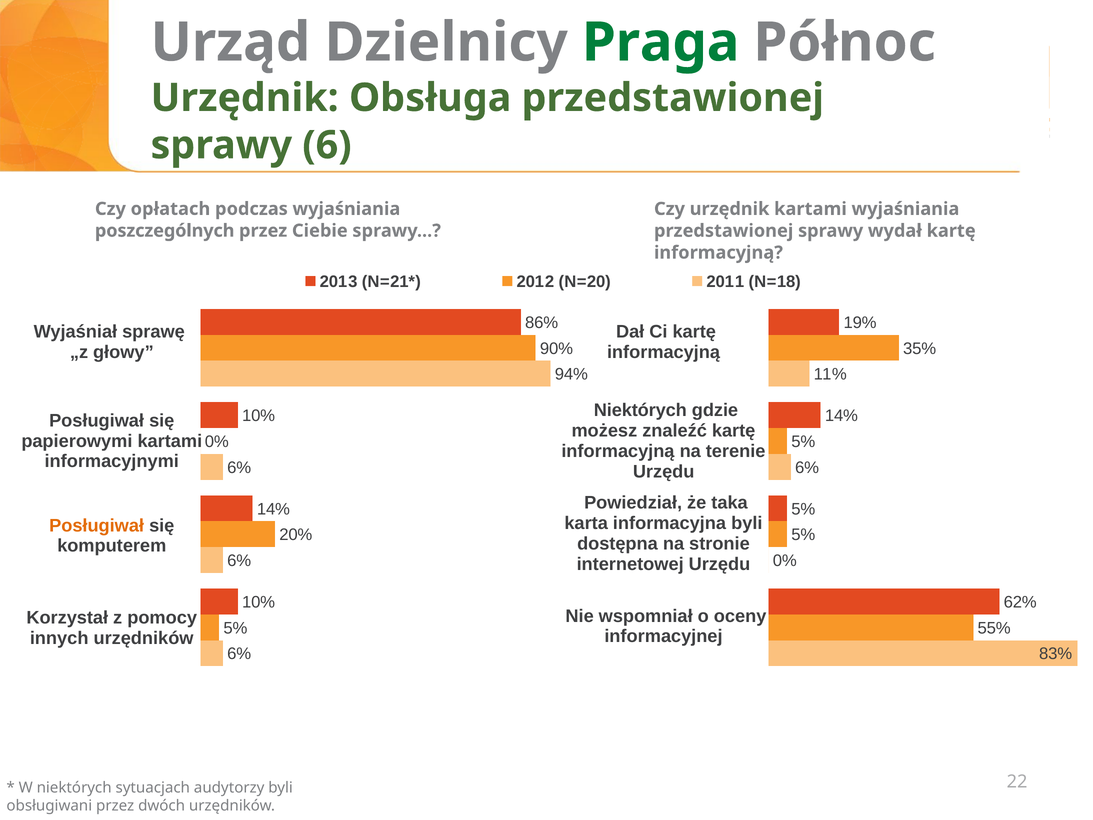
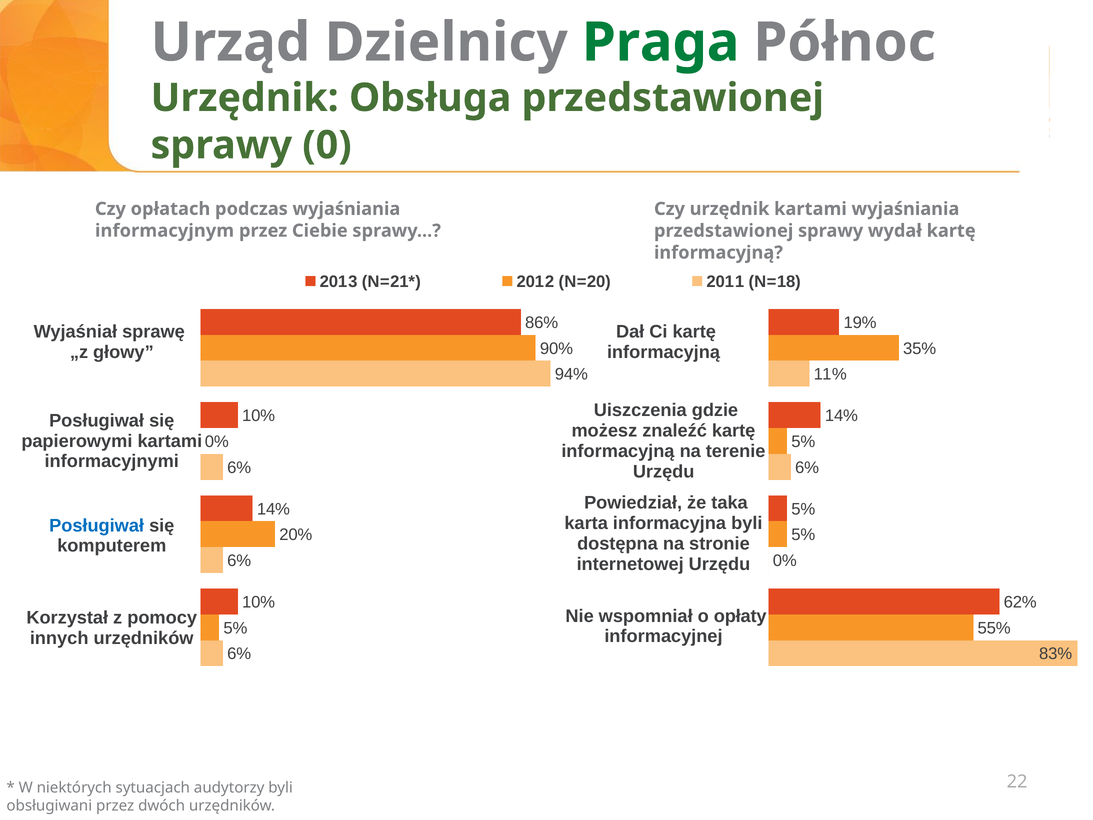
6: 6 -> 0
poszczególnych: poszczególnych -> informacyjnym
Niektórych at (640, 410): Niektórych -> Uiszczenia
Posługiwał at (97, 525) colour: orange -> blue
oceny: oceny -> opłaty
